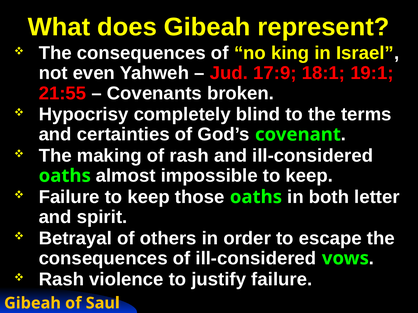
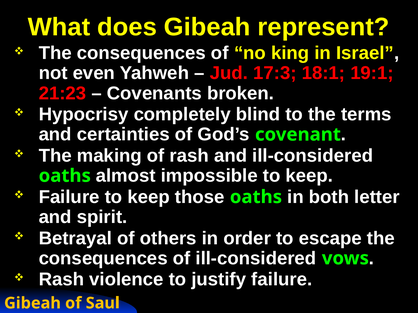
17:9: 17:9 -> 17:3
21:55: 21:55 -> 21:23
